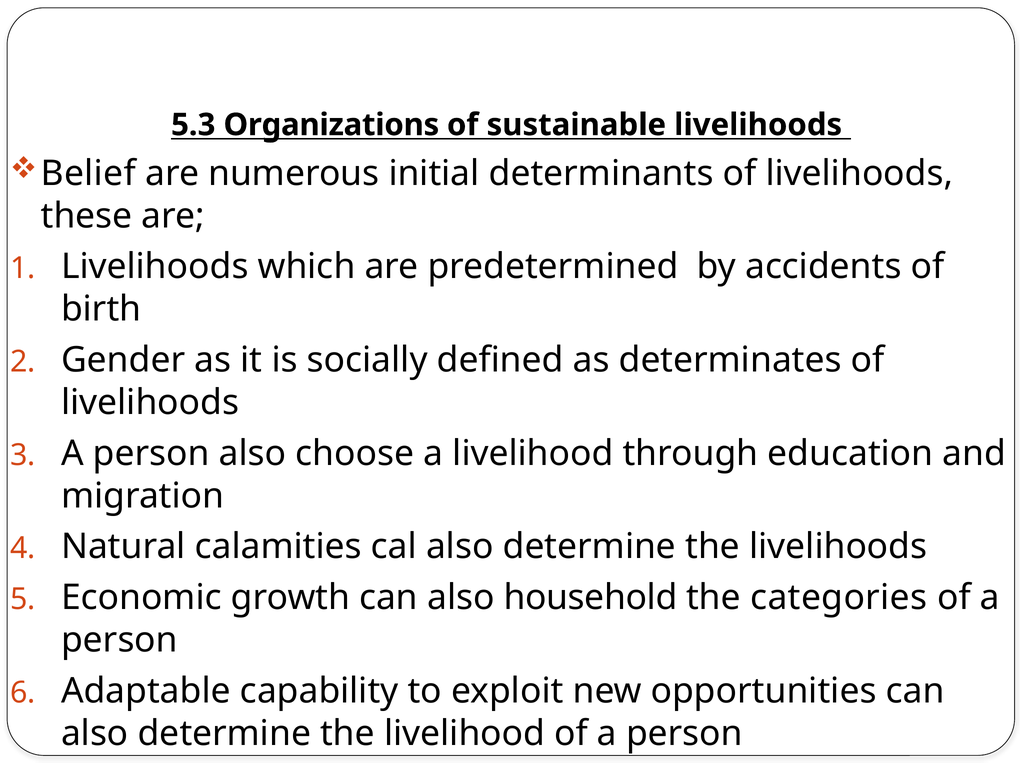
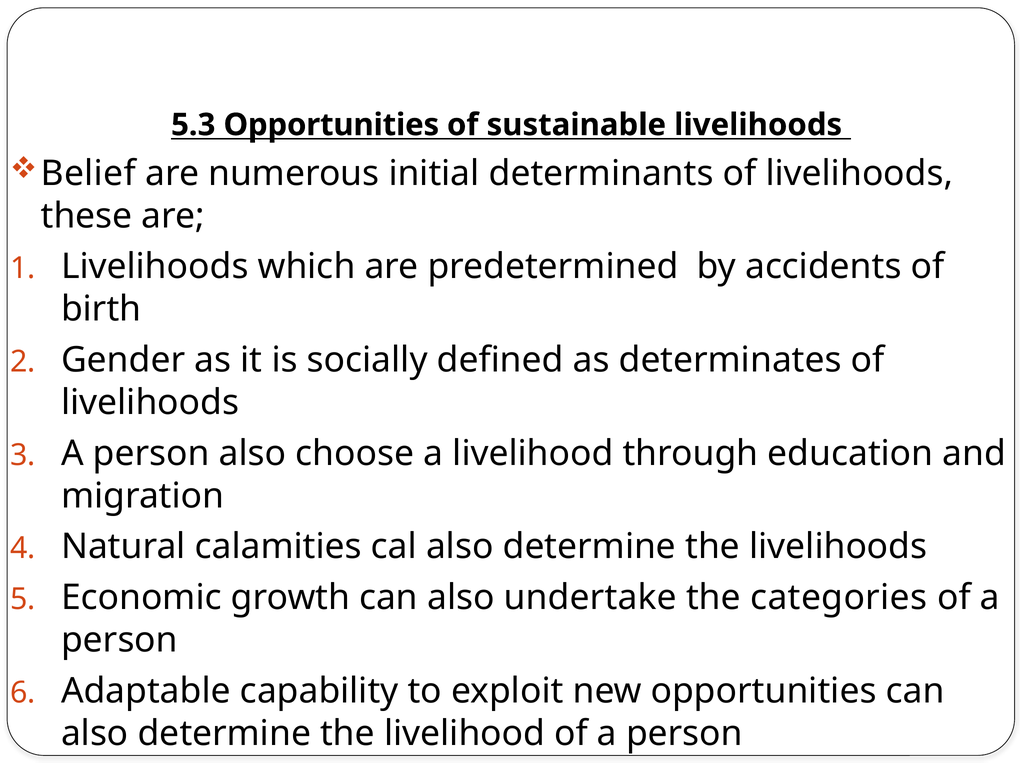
5.3 Organizations: Organizations -> Opportunities
household: household -> undertake
